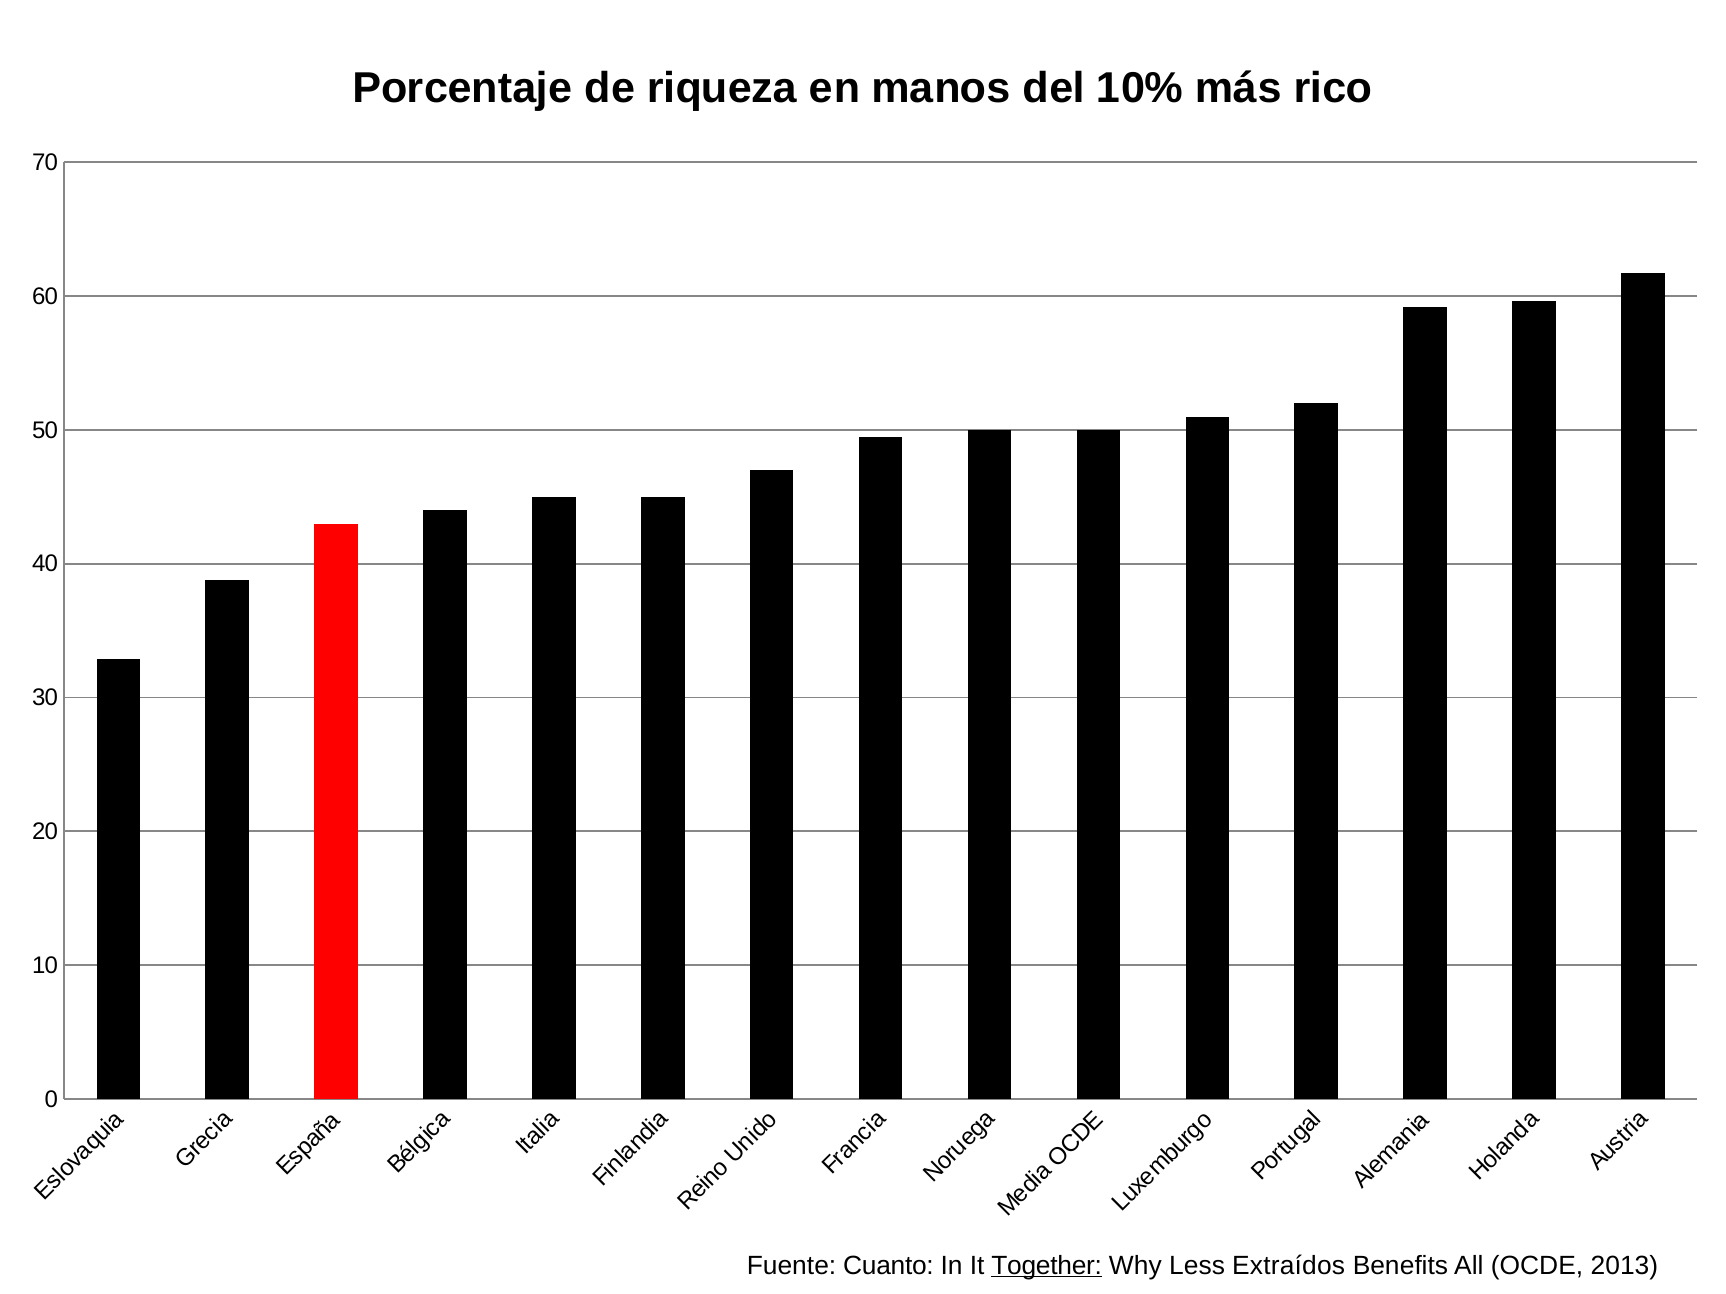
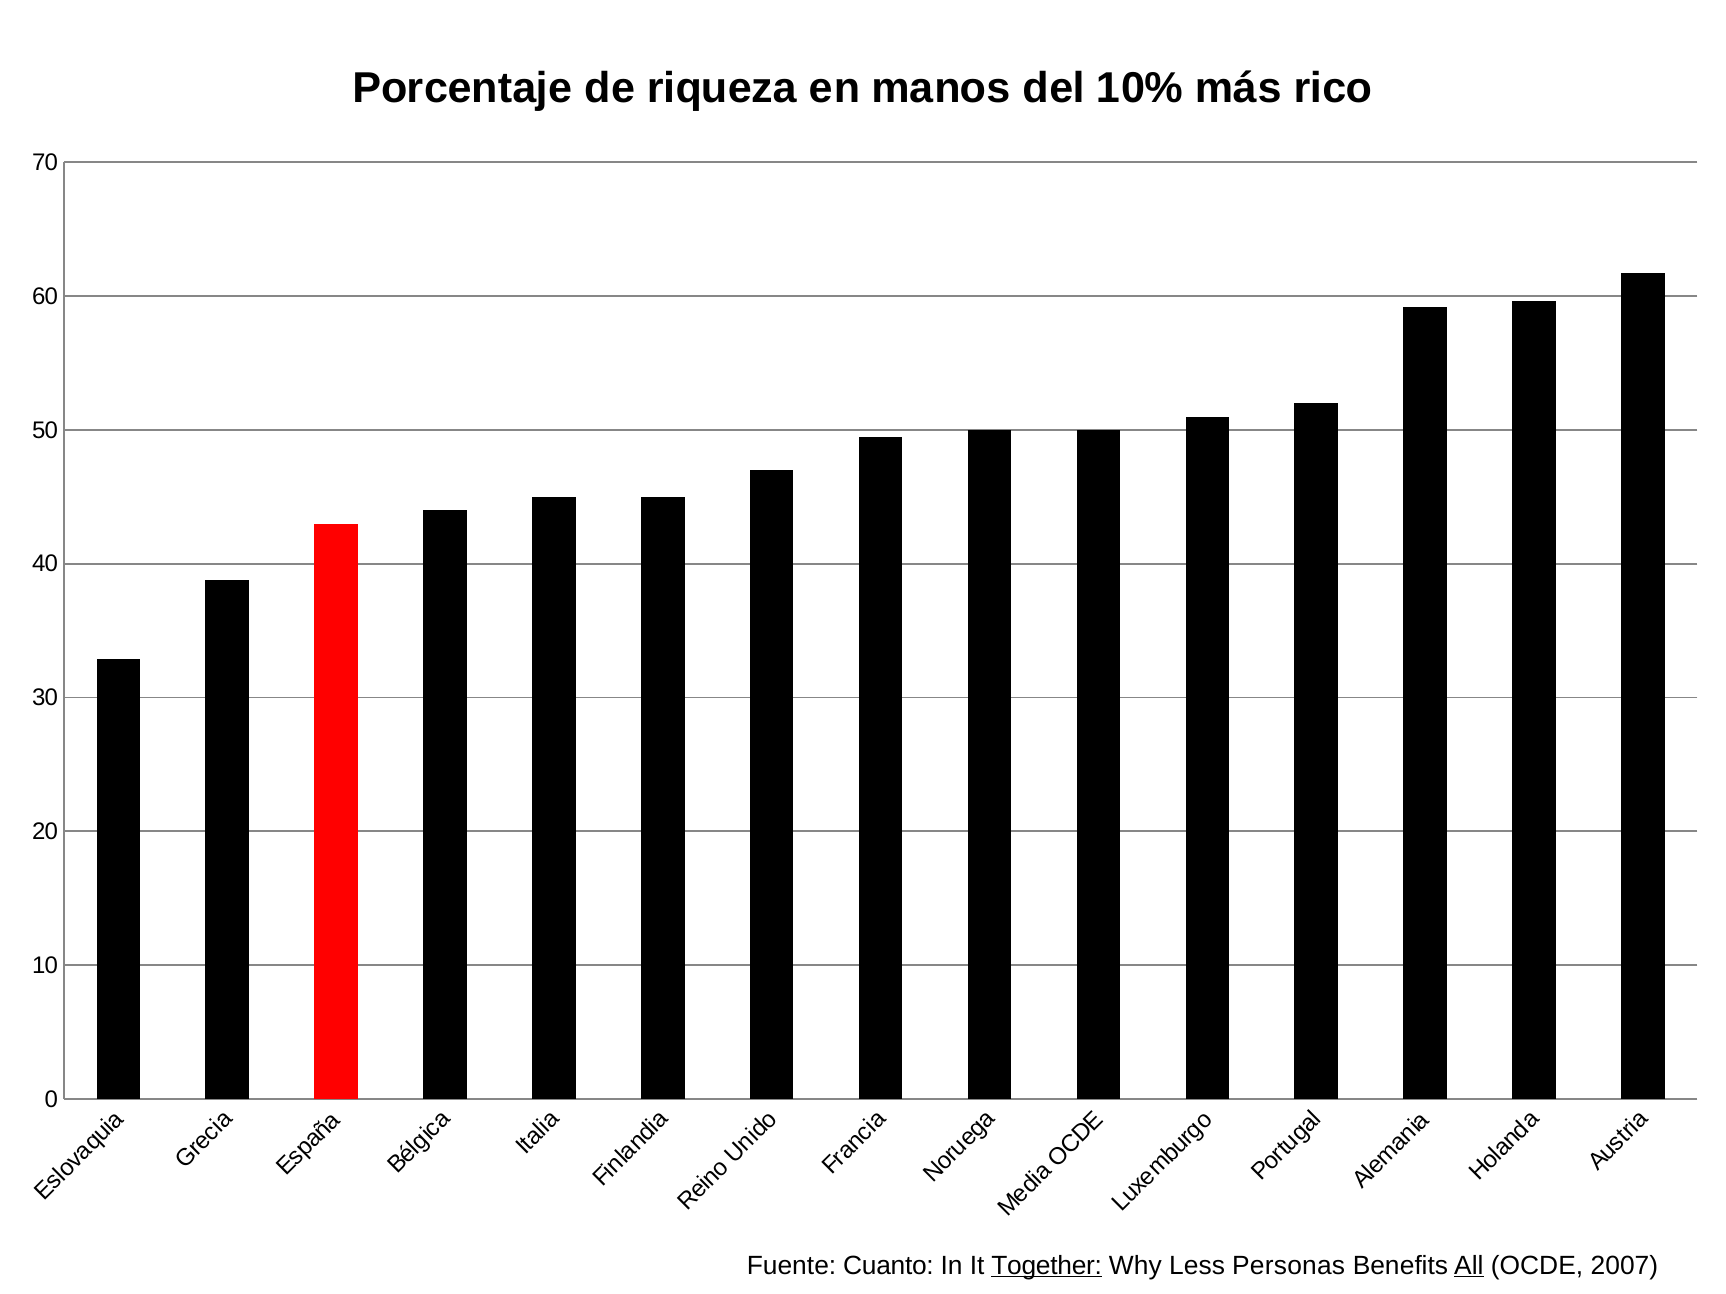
Extraídos: Extraídos -> Personas
All underline: none -> present
2013: 2013 -> 2007
